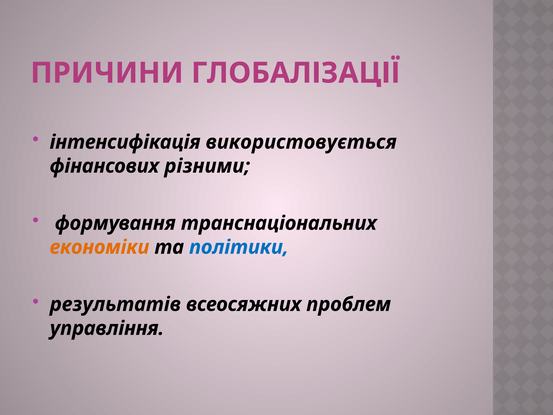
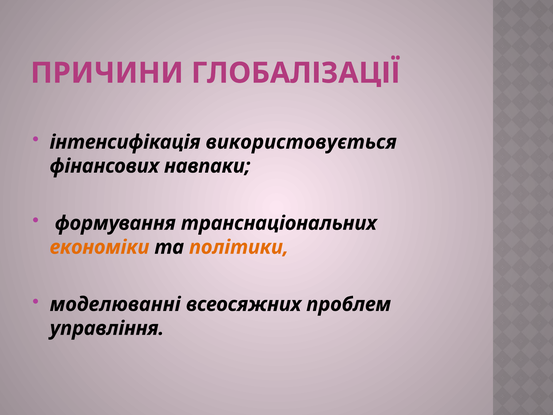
різними: різними -> навпаки
політики colour: blue -> orange
результатів: результатів -> моделюванні
